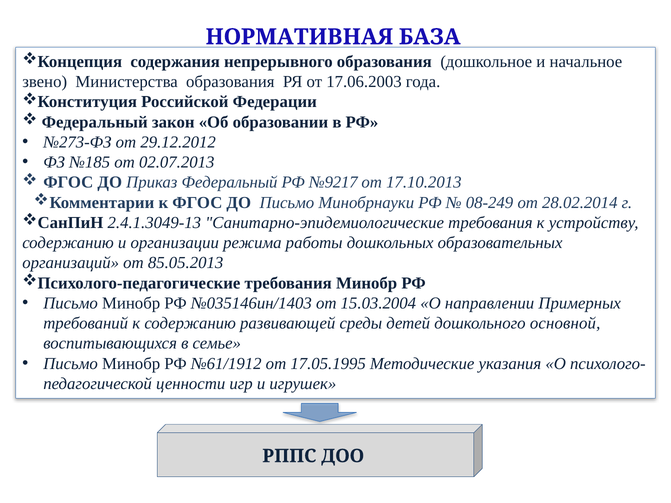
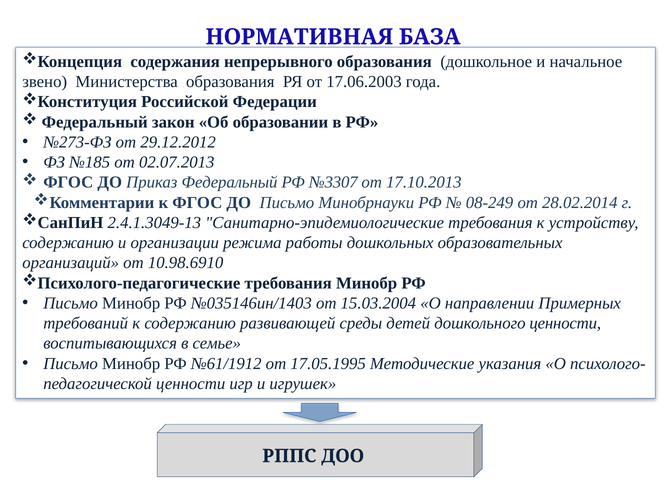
№9217: №9217 -> №3307
85.05.2013: 85.05.2013 -> 10.98.6910
дошкольного основной: основной -> ценности
